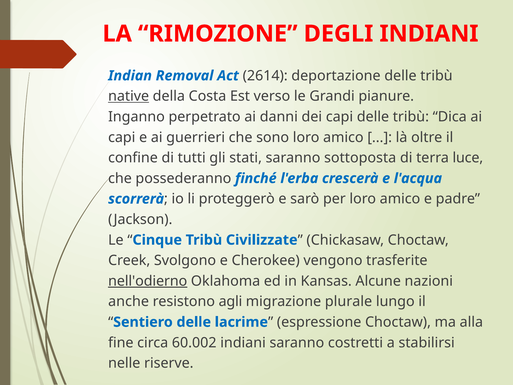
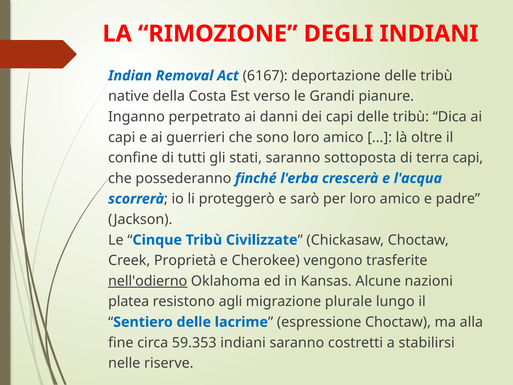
2614: 2614 -> 6167
native underline: present -> none
terra luce: luce -> capi
Svolgono: Svolgono -> Proprietà
anche: anche -> platea
60.002: 60.002 -> 59.353
